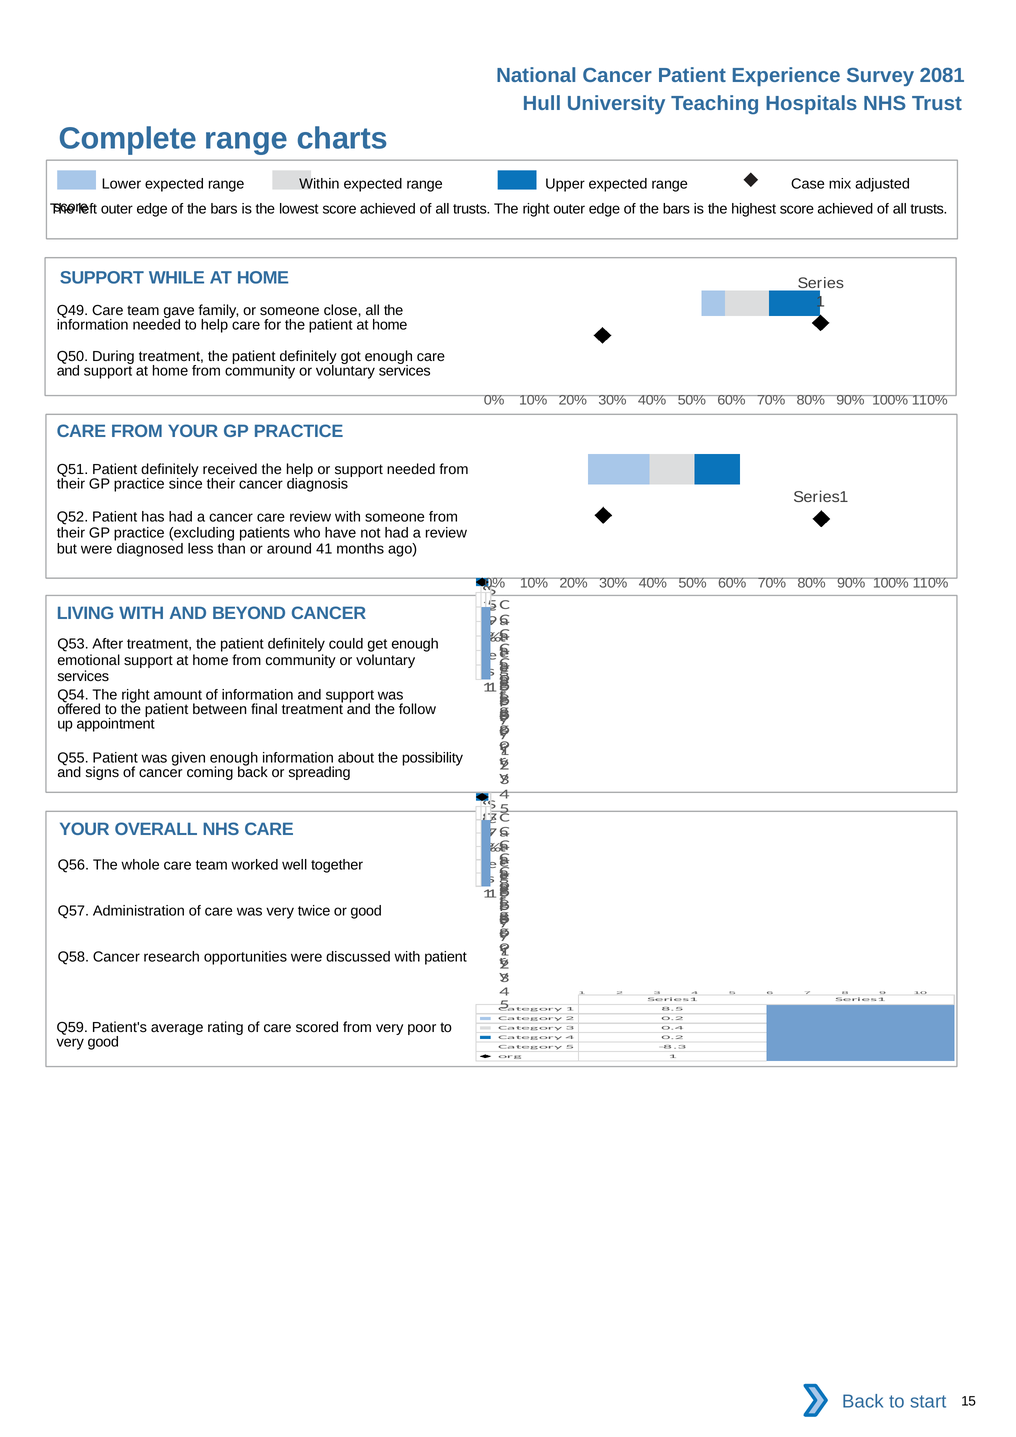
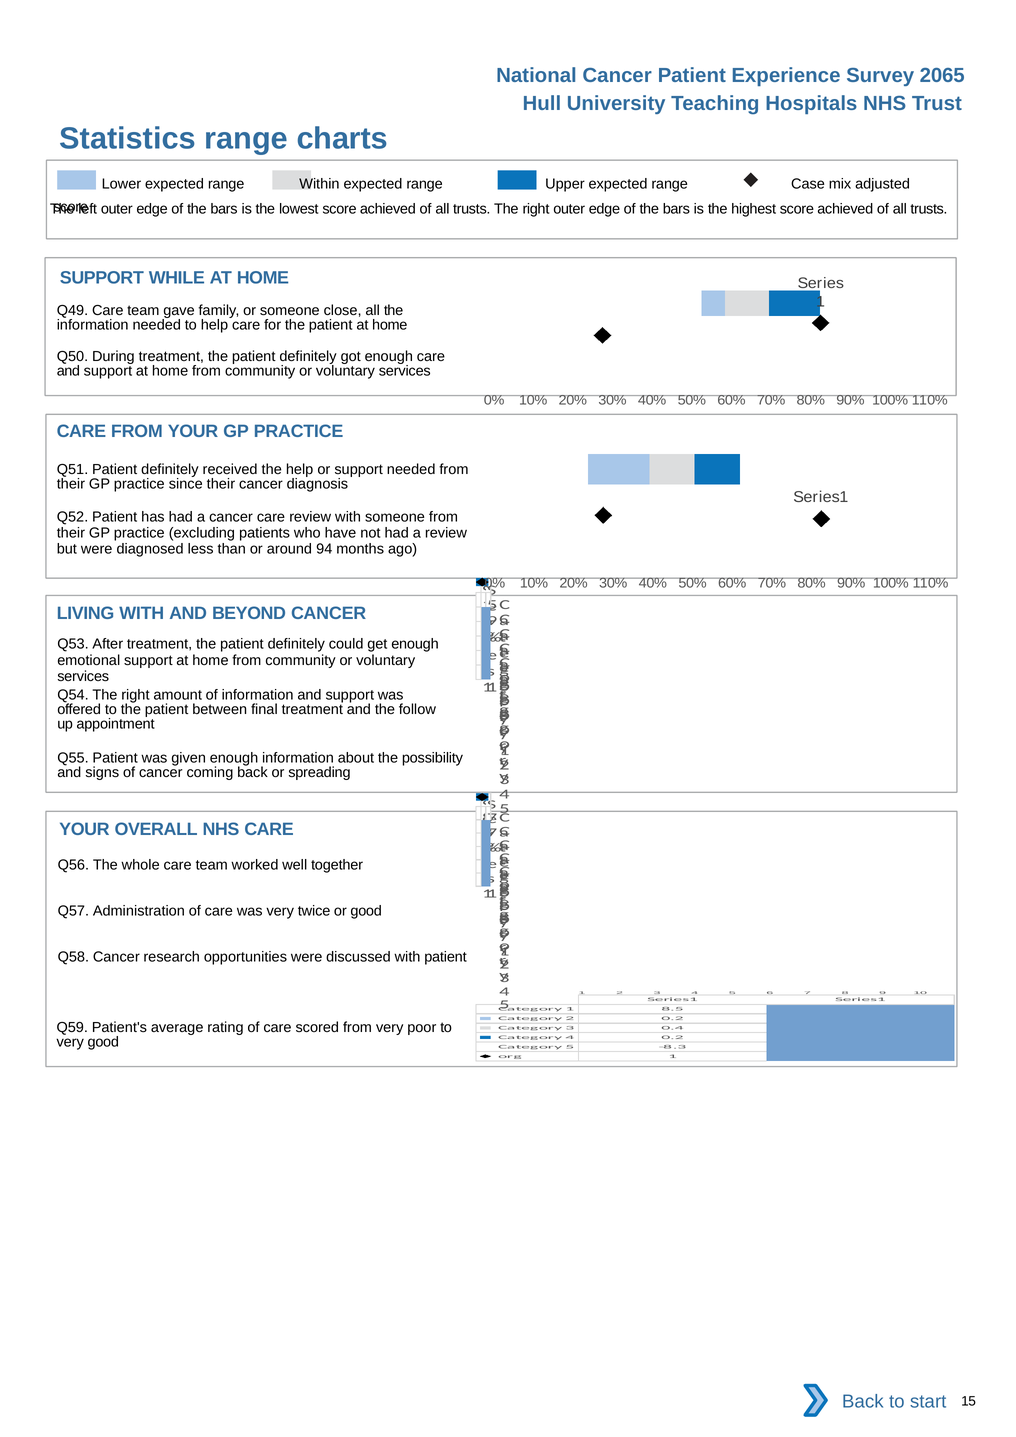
2081: 2081 -> 2065
Complete: Complete -> Statistics
41: 41 -> 94
